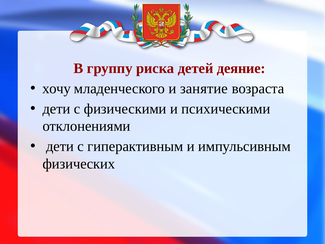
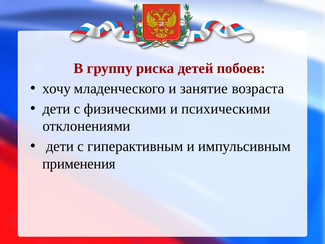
деяние: деяние -> побоев
физических: физических -> применения
